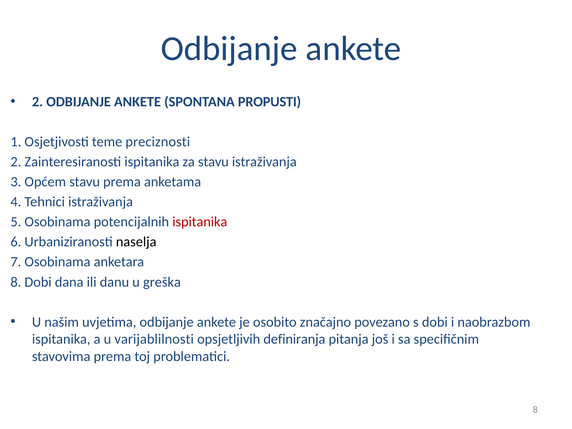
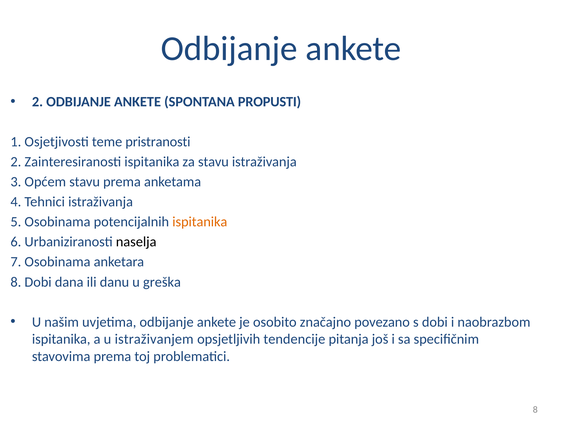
preciznosti: preciznosti -> pristranosti
ispitanika at (200, 222) colour: red -> orange
varijablilnosti: varijablilnosti -> istraživanjem
definiranja: definiranja -> tendencije
